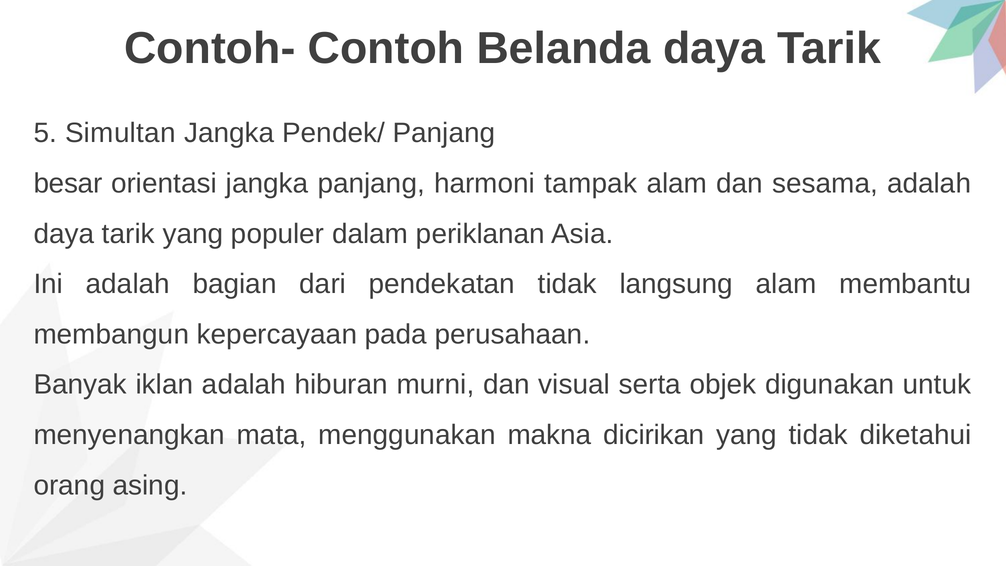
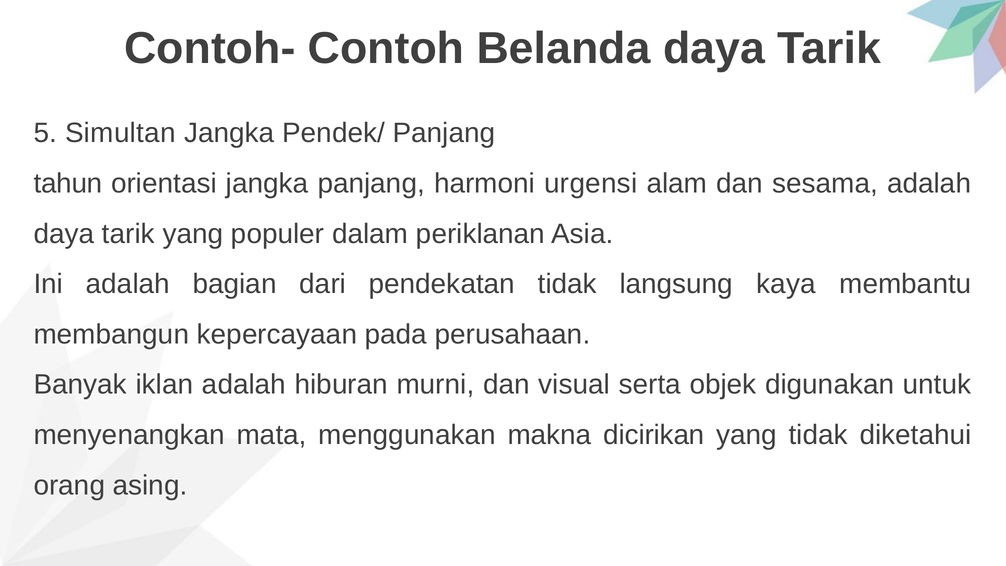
besar: besar -> tahun
tampak: tampak -> urgensi
langsung alam: alam -> kaya
